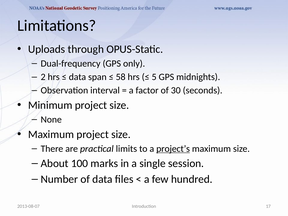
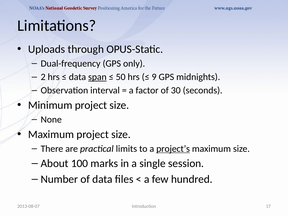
span underline: none -> present
58: 58 -> 50
5: 5 -> 9
